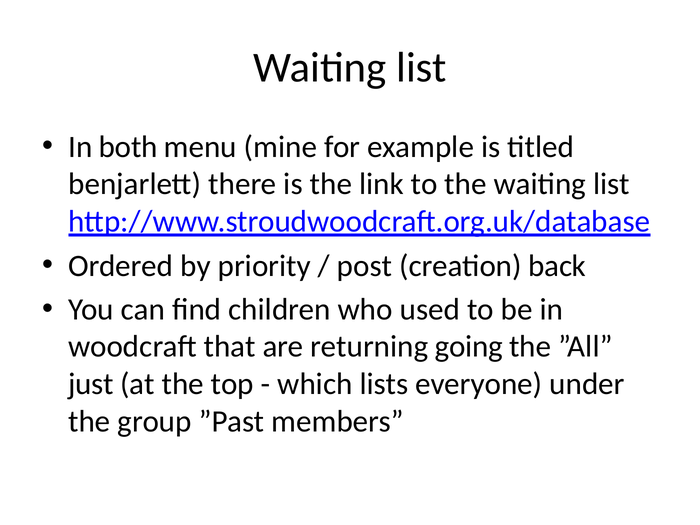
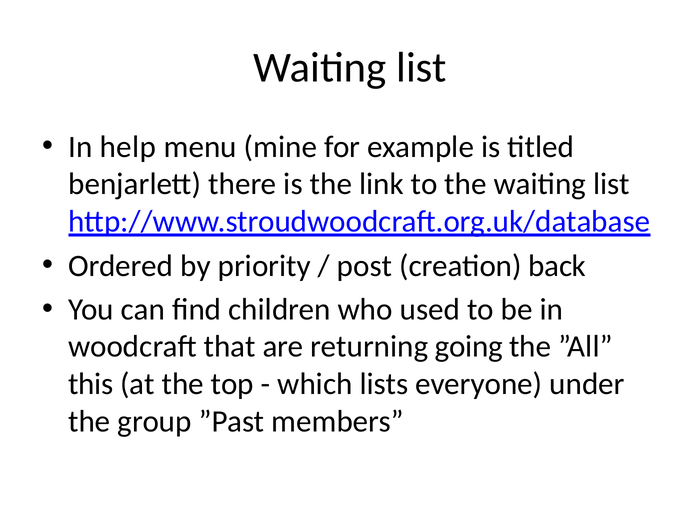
both: both -> help
just: just -> this
